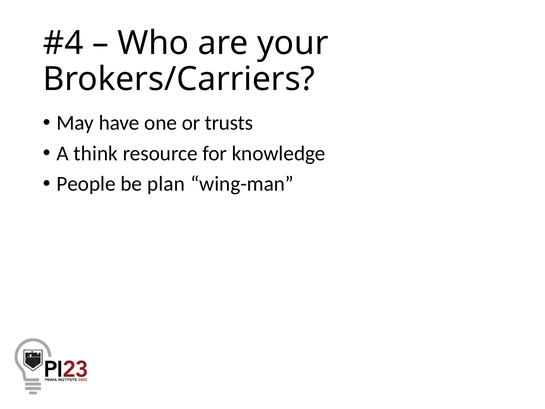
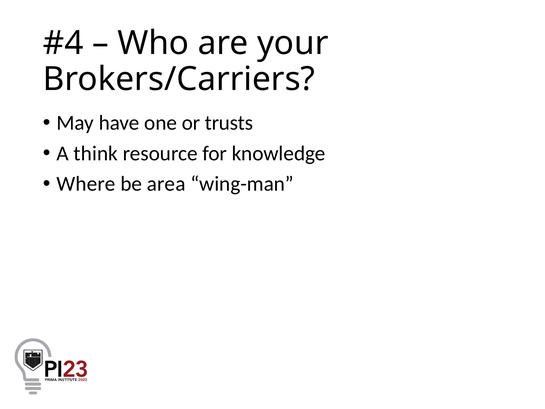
People: People -> Where
plan: plan -> area
